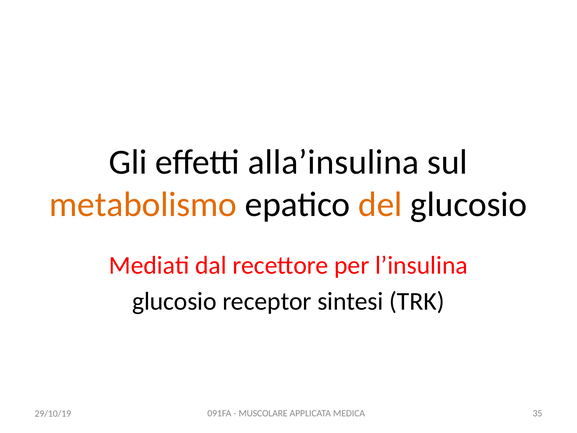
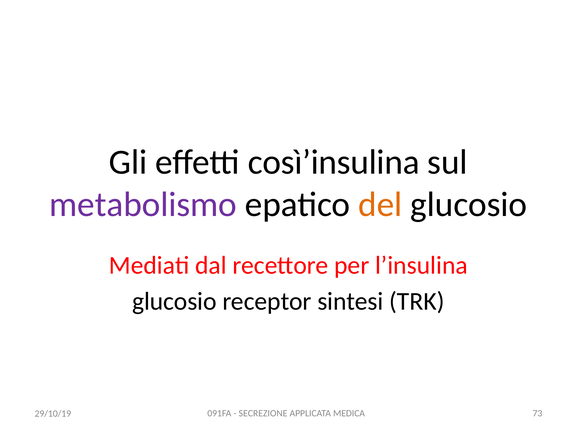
alla’insulina: alla’insulina -> così’insulina
metabolismo colour: orange -> purple
MUSCOLARE: MUSCOLARE -> SECREZIONE
35: 35 -> 73
